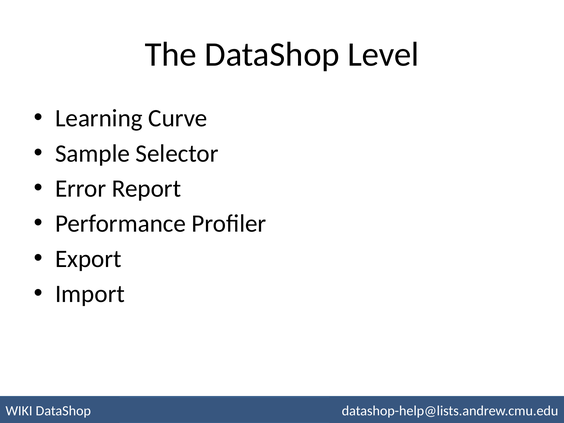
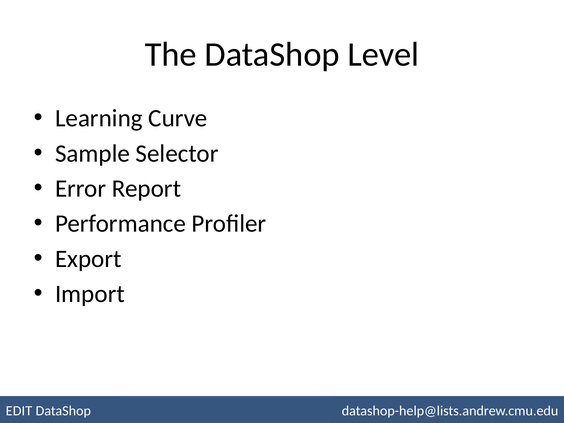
WIKI: WIKI -> EDIT
